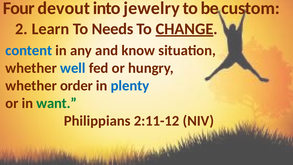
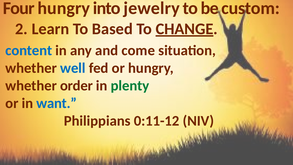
Four devout: devout -> hungry
Needs: Needs -> Based
know: know -> come
plenty colour: blue -> green
want colour: green -> blue
2:11-12: 2:11-12 -> 0:11-12
